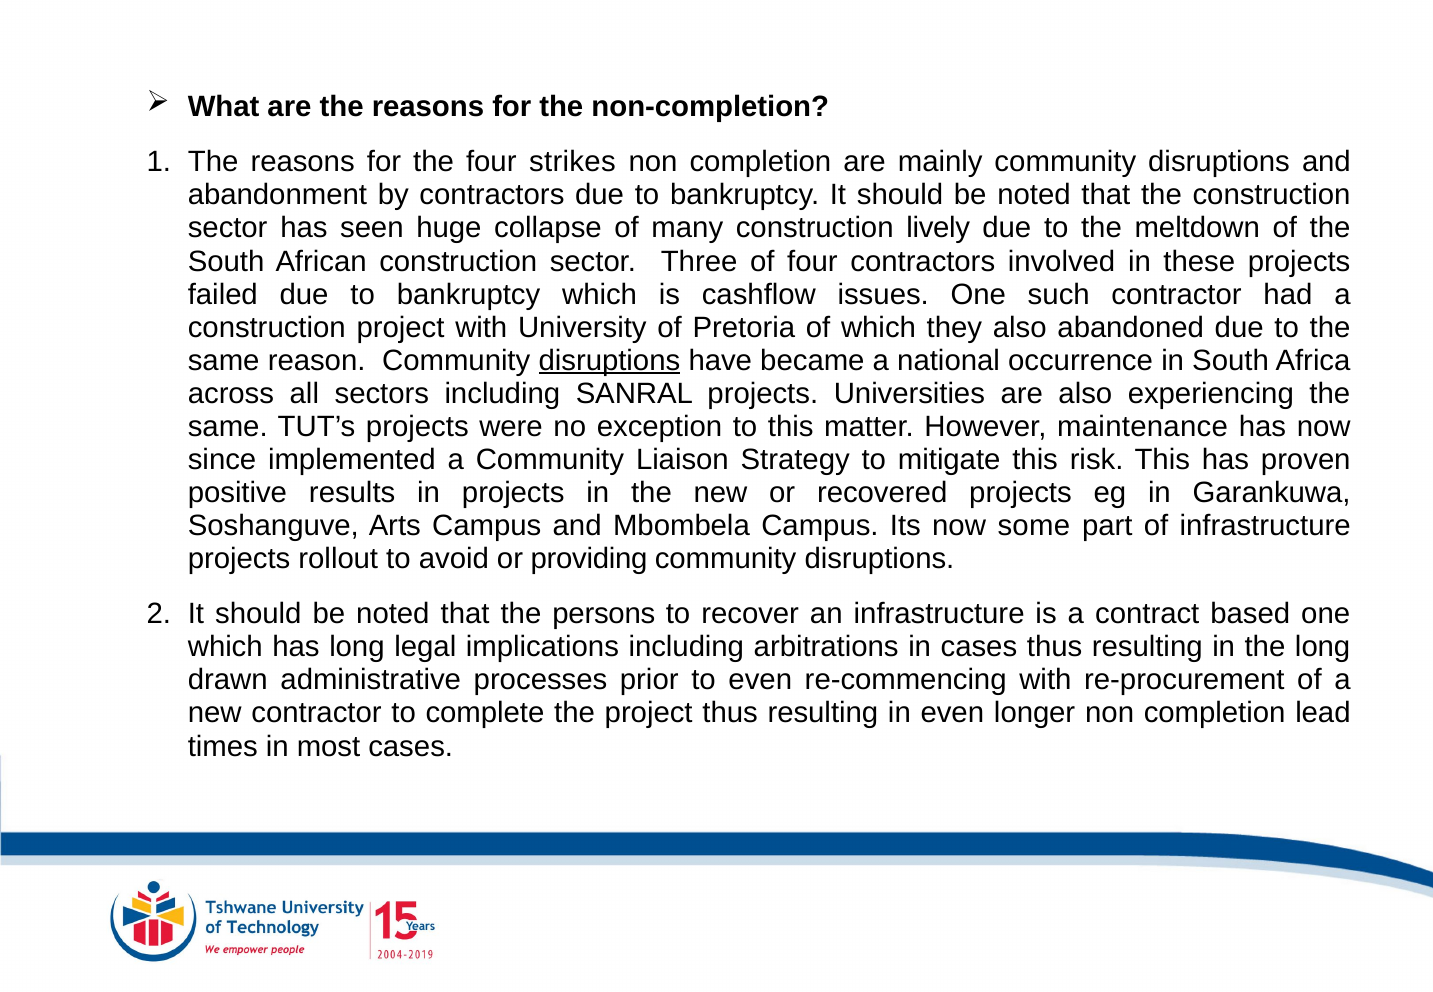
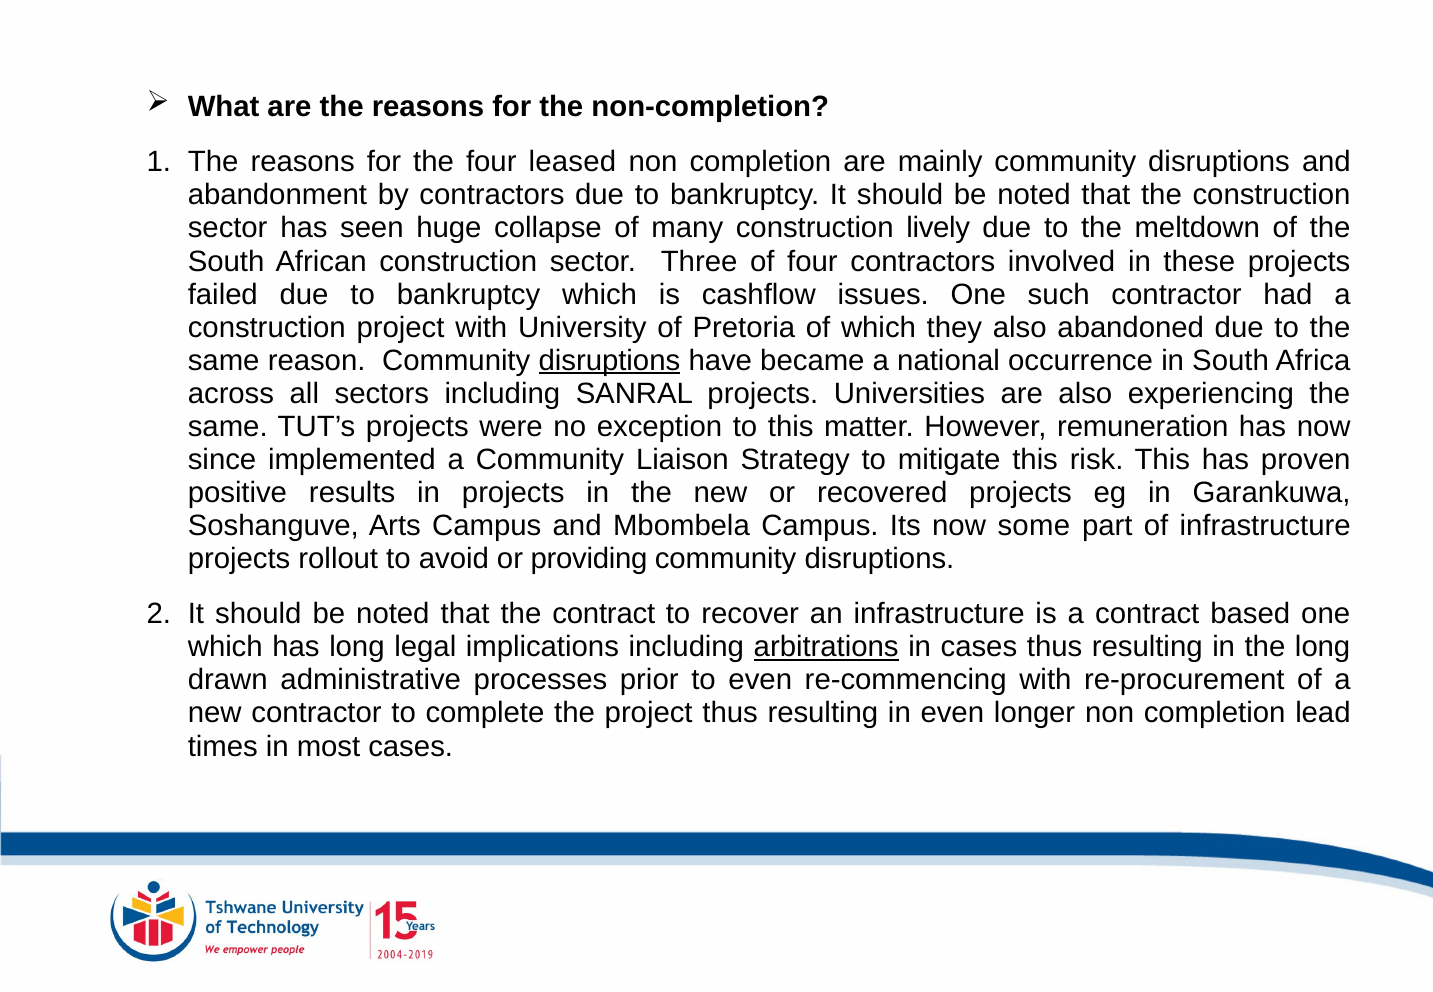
strikes: strikes -> leased
maintenance: maintenance -> remuneration
the persons: persons -> contract
arbitrations underline: none -> present
